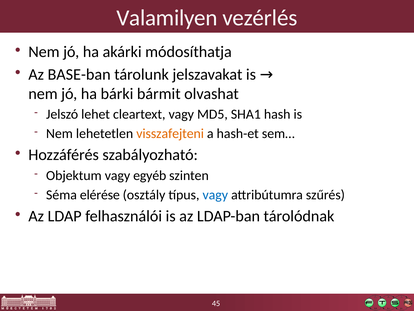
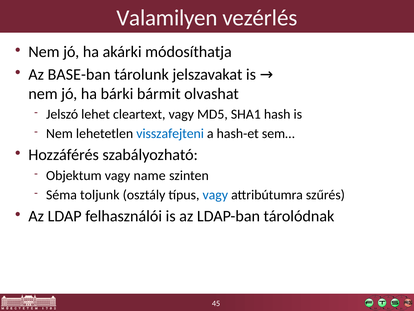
visszafejteni colour: orange -> blue
egyéb: egyéb -> name
elérése: elérése -> toljunk
